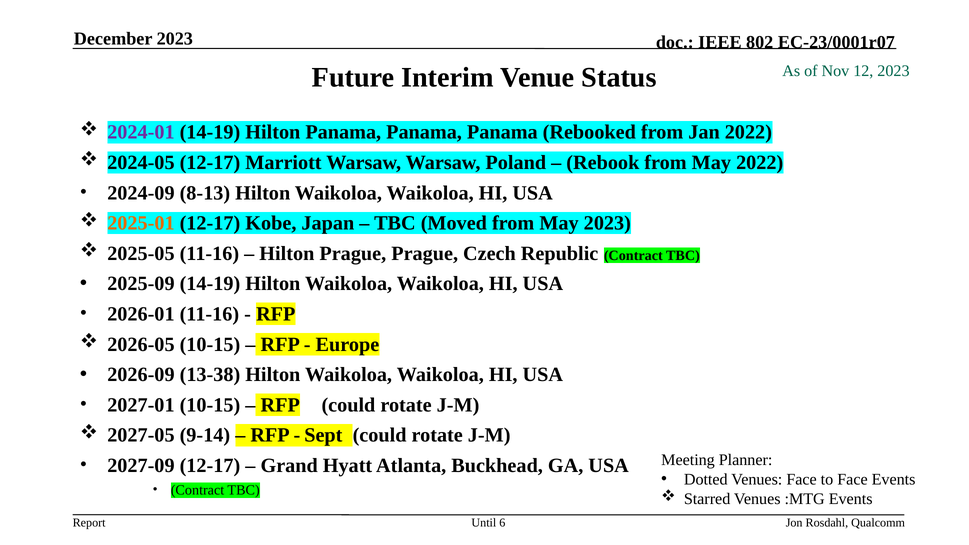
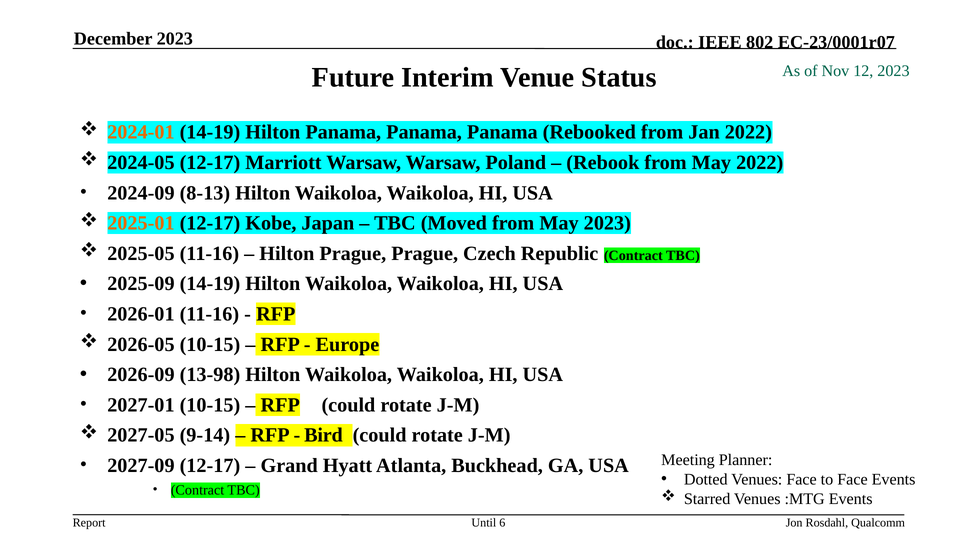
2024-01 colour: purple -> orange
13-38: 13-38 -> 13-98
Sept: Sept -> Bird
